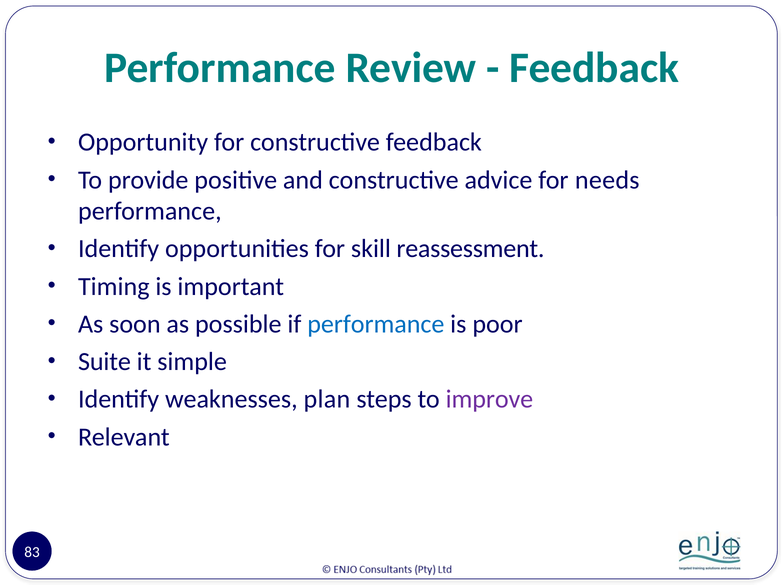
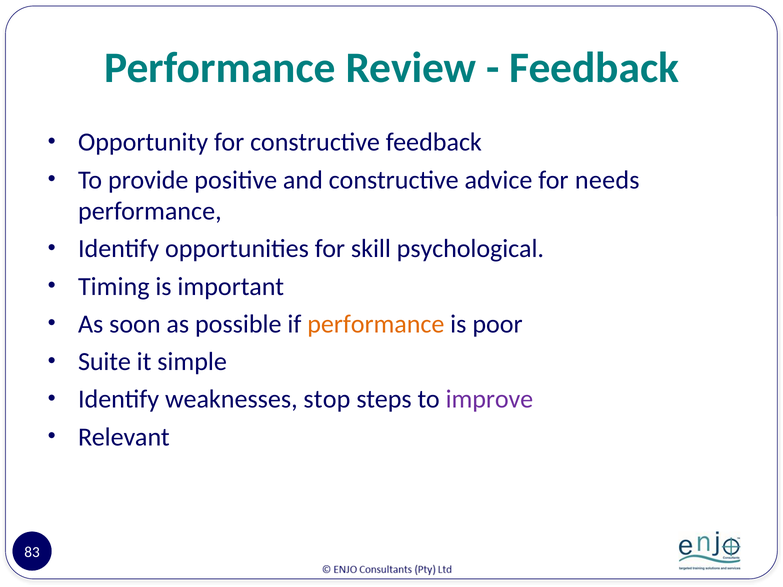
reassessment: reassessment -> psychological
performance at (376, 324) colour: blue -> orange
plan: plan -> stop
